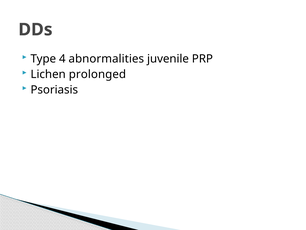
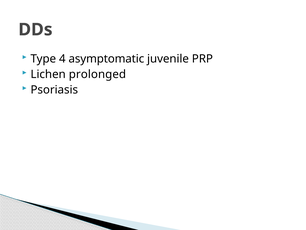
abnormalities: abnormalities -> asymptomatic
